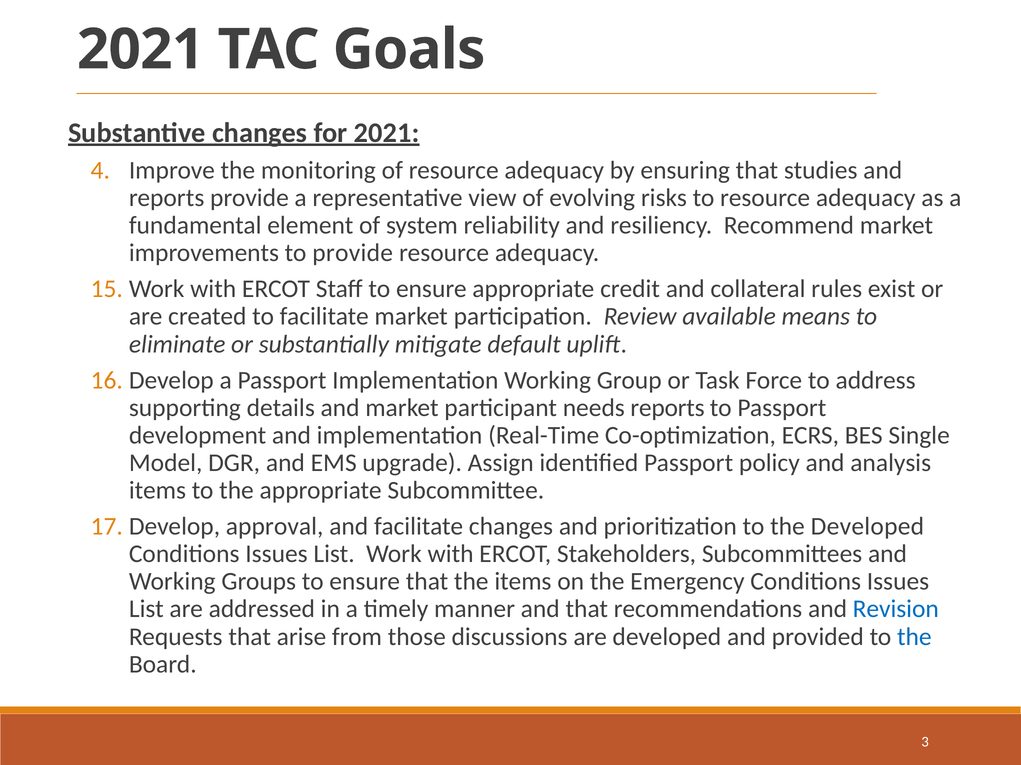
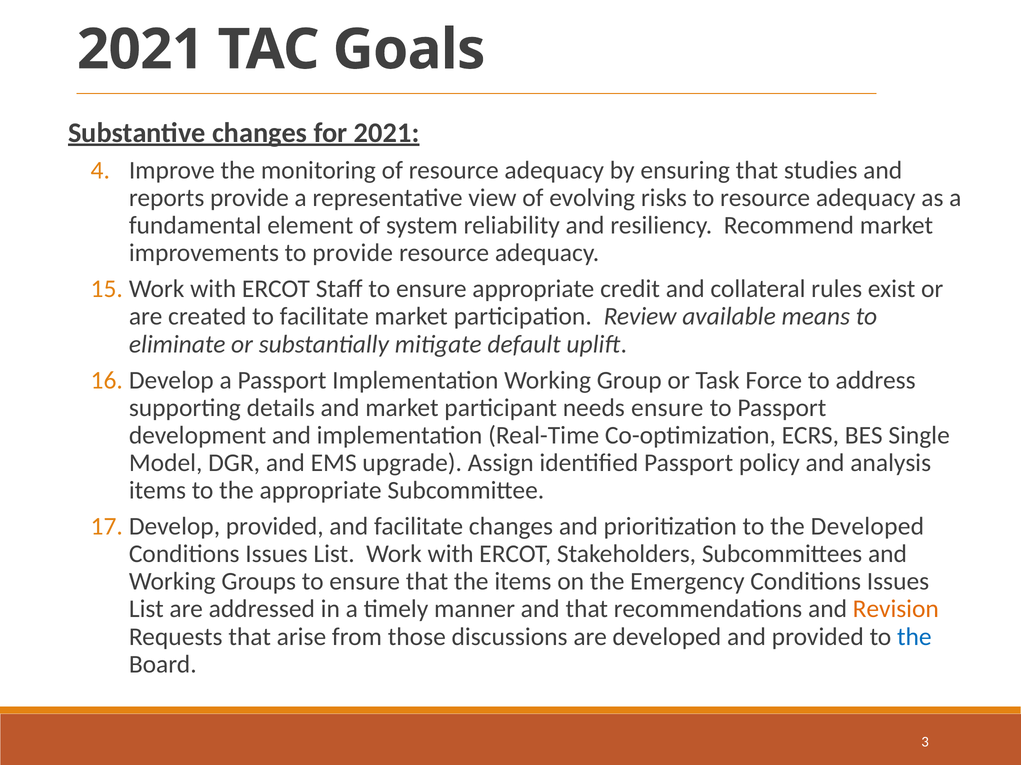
needs reports: reports -> ensure
approval at (275, 527): approval -> provided
Revision colour: blue -> orange
